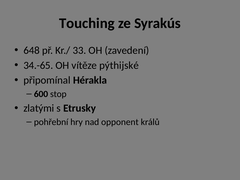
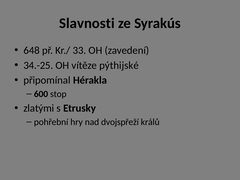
Touching: Touching -> Slavnosti
34.-65: 34.-65 -> 34.-25
opponent: opponent -> dvojspřeží
